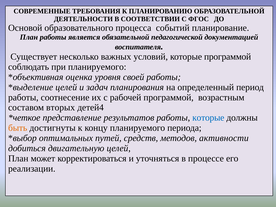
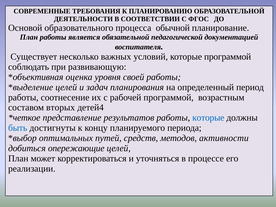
событий: событий -> обычной
при планируемого: планируемого -> развивающую
быть colour: orange -> blue
двигательную: двигательную -> опережающие
